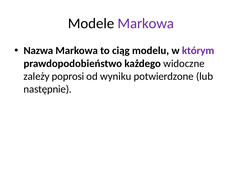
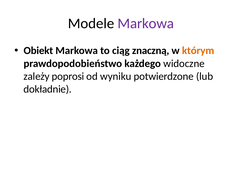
Nazwa: Nazwa -> Obiekt
modelu: modelu -> znaczną
którym colour: purple -> orange
następnie: następnie -> dokładnie
